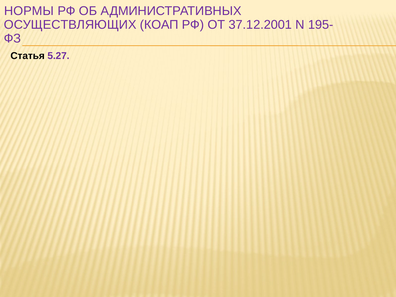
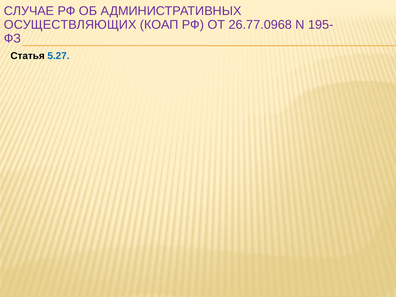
НОРМЫ: НОРМЫ -> СЛУЧАЕ
37.12.2001: 37.12.2001 -> 26.77.0968
5.27 colour: purple -> blue
